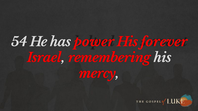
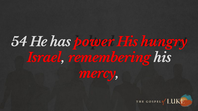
forever: forever -> hungry
